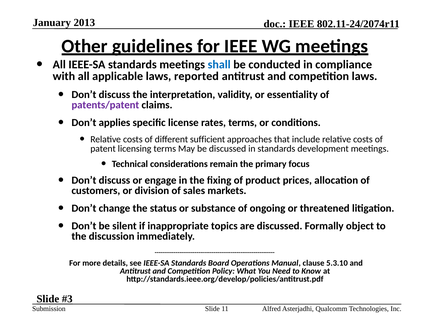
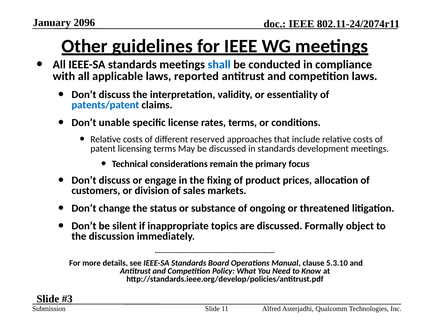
2013: 2013 -> 2096
patents/patent colour: purple -> blue
applies: applies -> unable
sufficient: sufficient -> reserved
